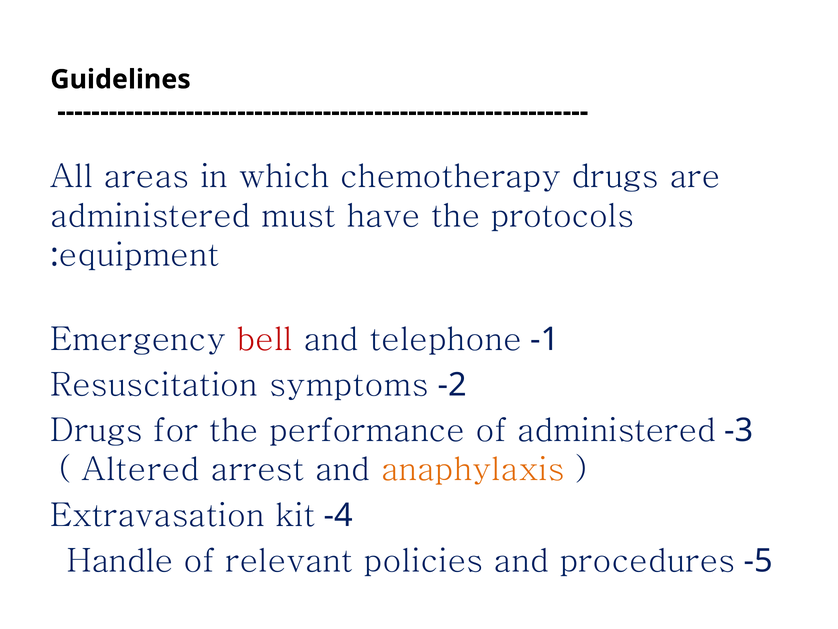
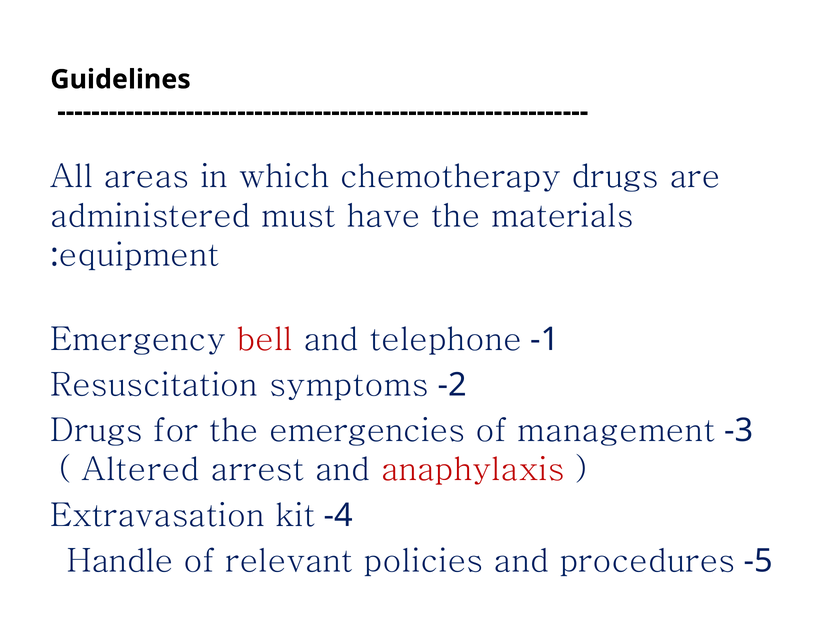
protocols: protocols -> materials
performance: performance -> emergencies
of administered: administered -> management
anaphylaxis colour: orange -> red
